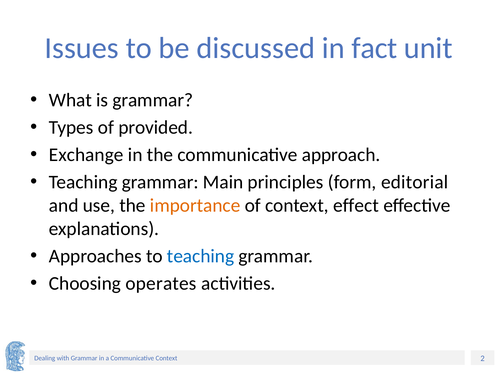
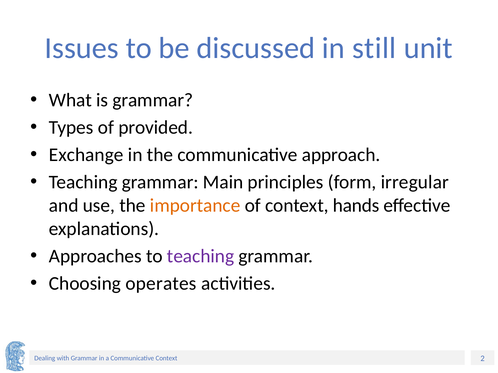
fact: fact -> still
editorial: editorial -> irregular
effect: effect -> hands
teaching at (201, 256) colour: blue -> purple
